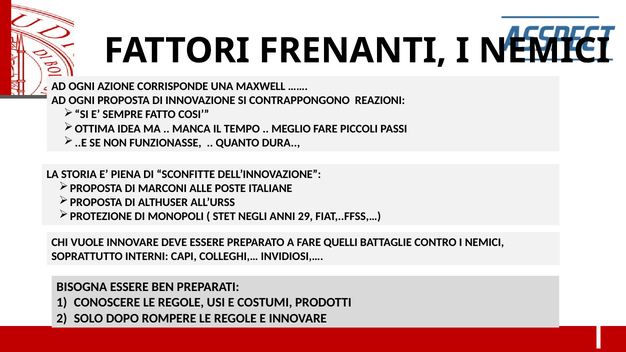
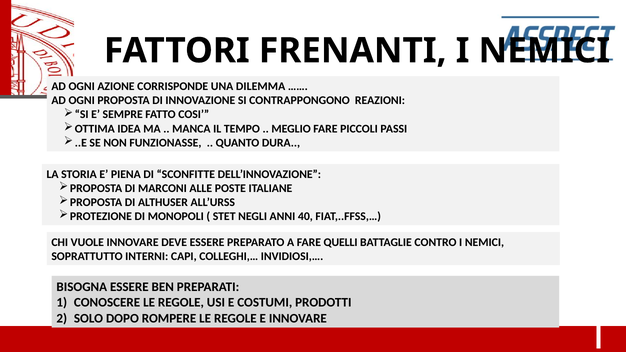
MAXWELL: MAXWELL -> DILEMMA
29: 29 -> 40
